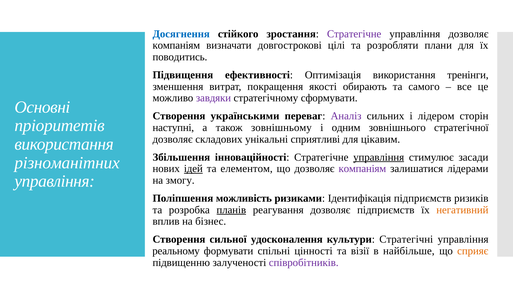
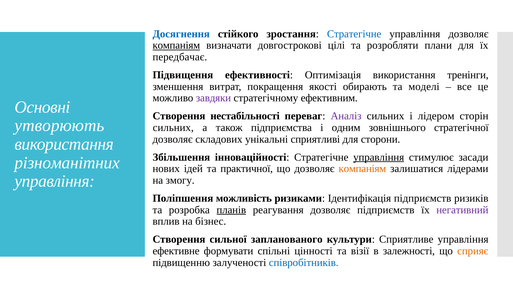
Стратегічне at (354, 34) colour: purple -> blue
компаніям at (176, 45) underline: none -> present
поводитись: поводитись -> передбачає
самого: самого -> моделі
сформувати: сформувати -> ефективним
українськими: українськими -> нестабільності
пріоритетів: пріоритетів -> утворюють
наступні at (173, 127): наступні -> сильних
зовнішньому: зовнішньому -> підприємства
цікавим: цікавим -> сторони
ідей underline: present -> none
елементом: елементом -> практичної
компаніям at (362, 168) colour: purple -> orange
негативний colour: orange -> purple
удосконалення: удосконалення -> запланованого
Стратегічні: Стратегічні -> Сприятливе
реальному: реальному -> ефективне
найбільше: найбільше -> залежності
співробітників colour: purple -> blue
